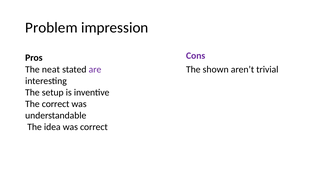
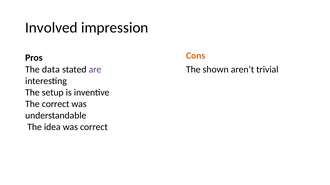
Problem: Problem -> Involved
Cons colour: purple -> orange
neat: neat -> data
